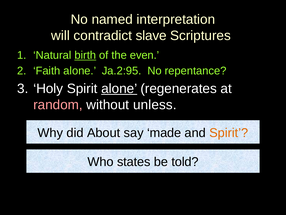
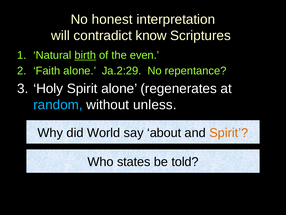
named: named -> honest
slave: slave -> know
Ja.2:95: Ja.2:95 -> Ja.2:29
alone at (119, 88) underline: present -> none
random colour: pink -> light blue
About: About -> World
made: made -> about
